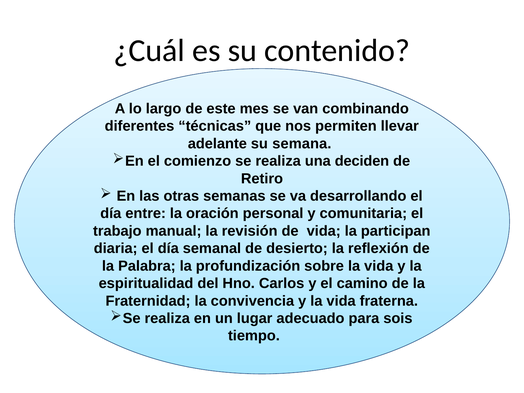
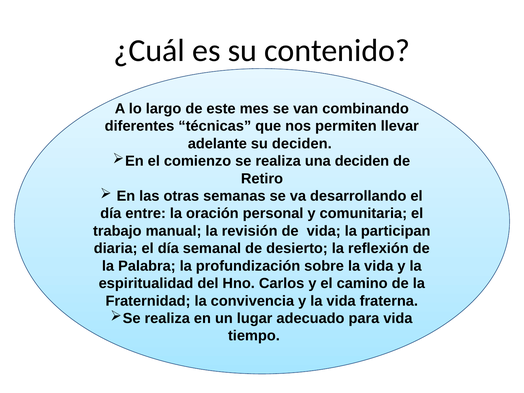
su semana: semana -> deciden
para sois: sois -> vida
